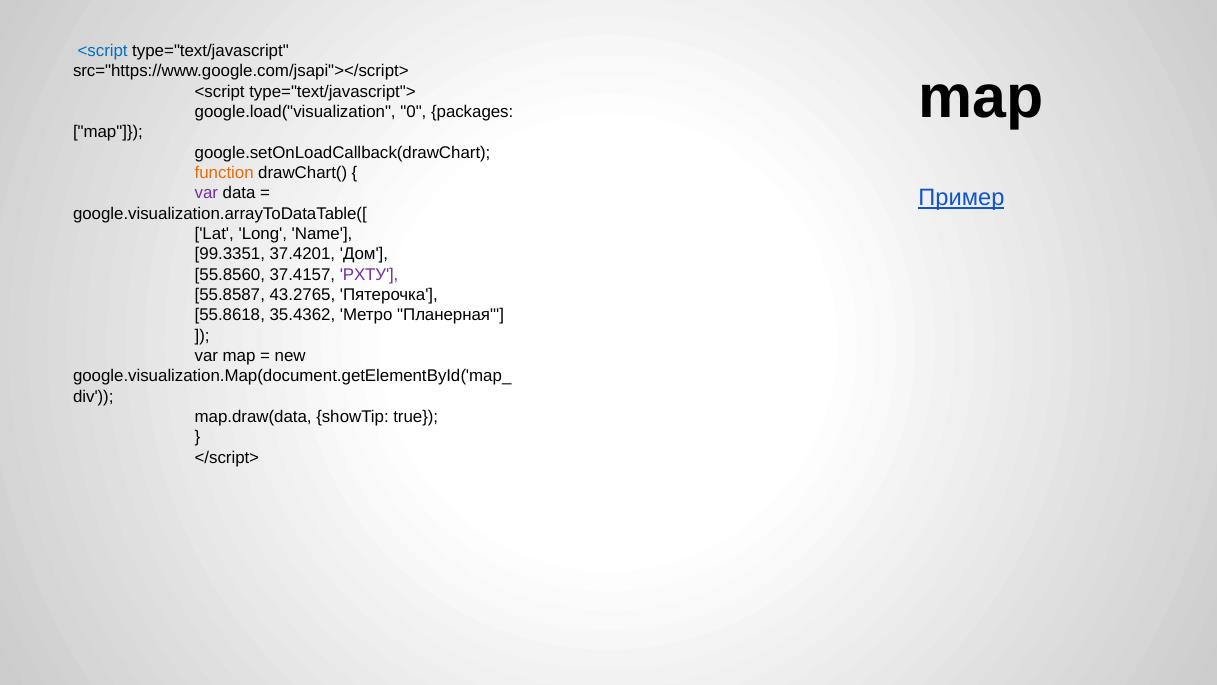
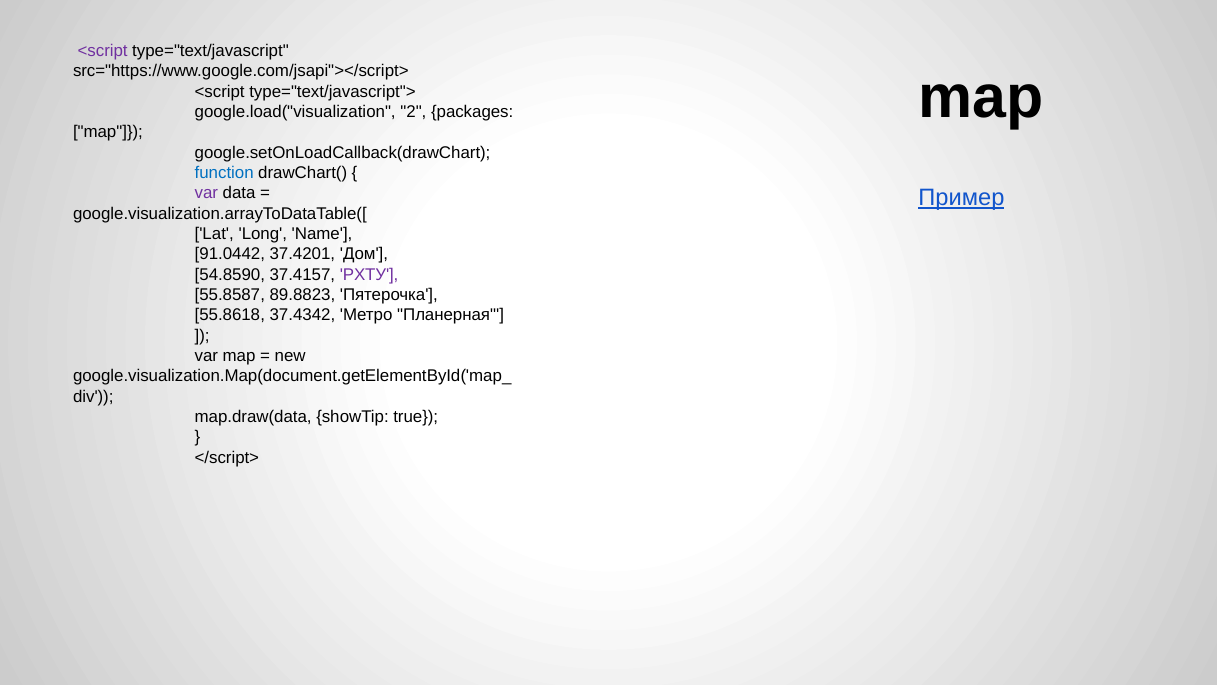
<script at (103, 51) colour: blue -> purple
0: 0 -> 2
function colour: orange -> blue
99.3351: 99.3351 -> 91.0442
55.8560: 55.8560 -> 54.8590
43.2765: 43.2765 -> 89.8823
35.4362: 35.4362 -> 37.4342
